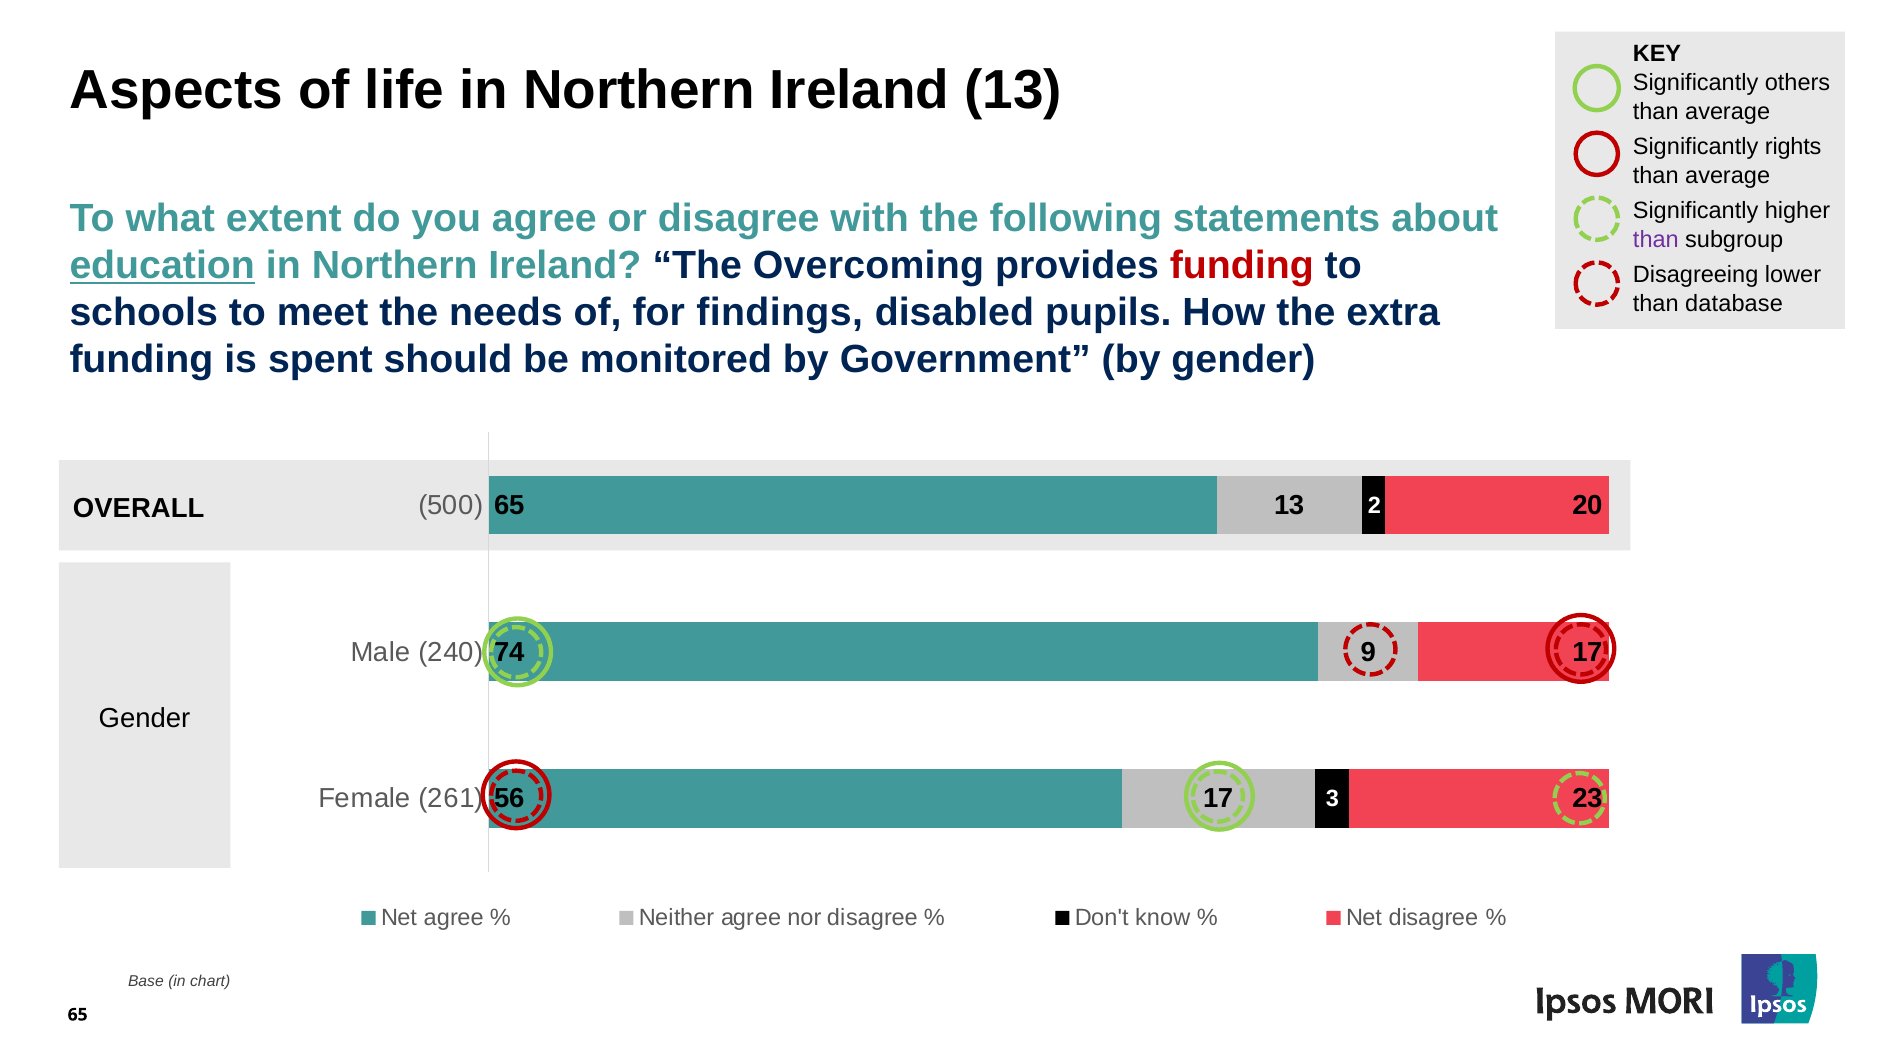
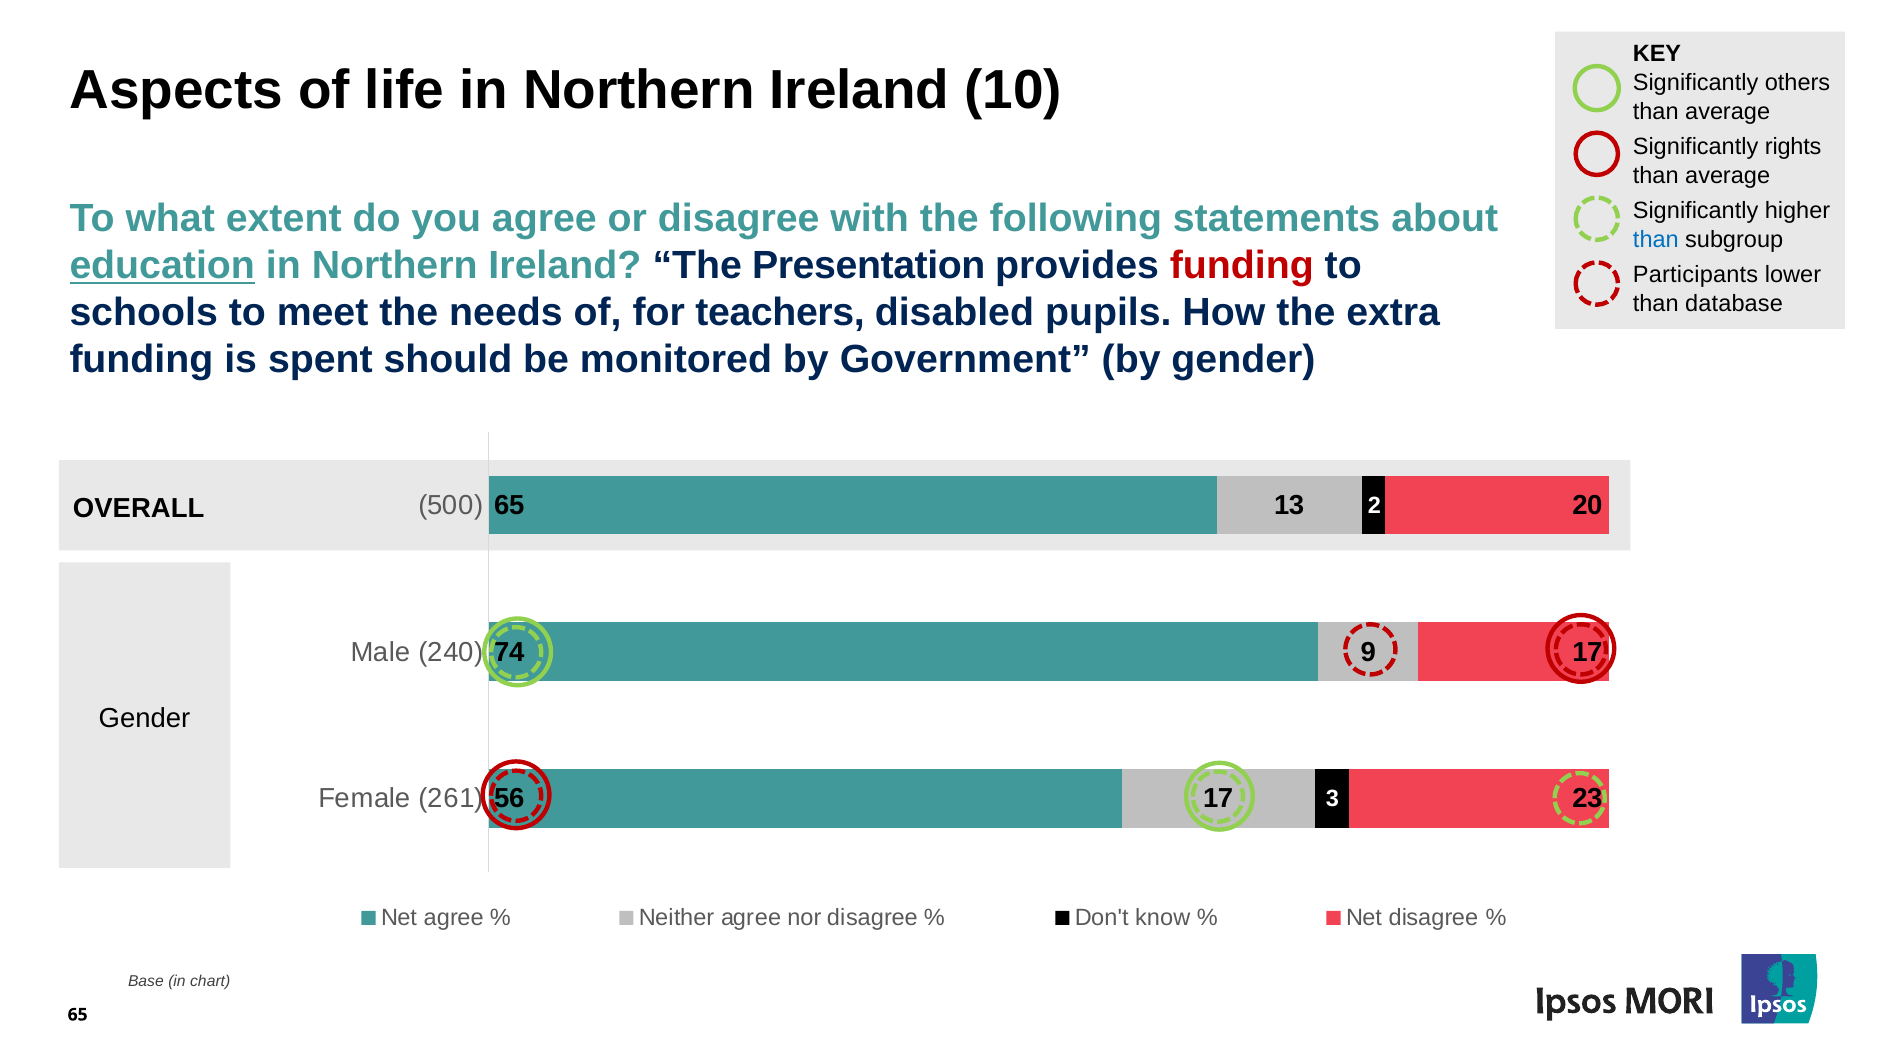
Ireland 13: 13 -> 10
than at (1656, 239) colour: purple -> blue
Overcoming: Overcoming -> Presentation
Disagreeing: Disagreeing -> Participants
findings: findings -> teachers
